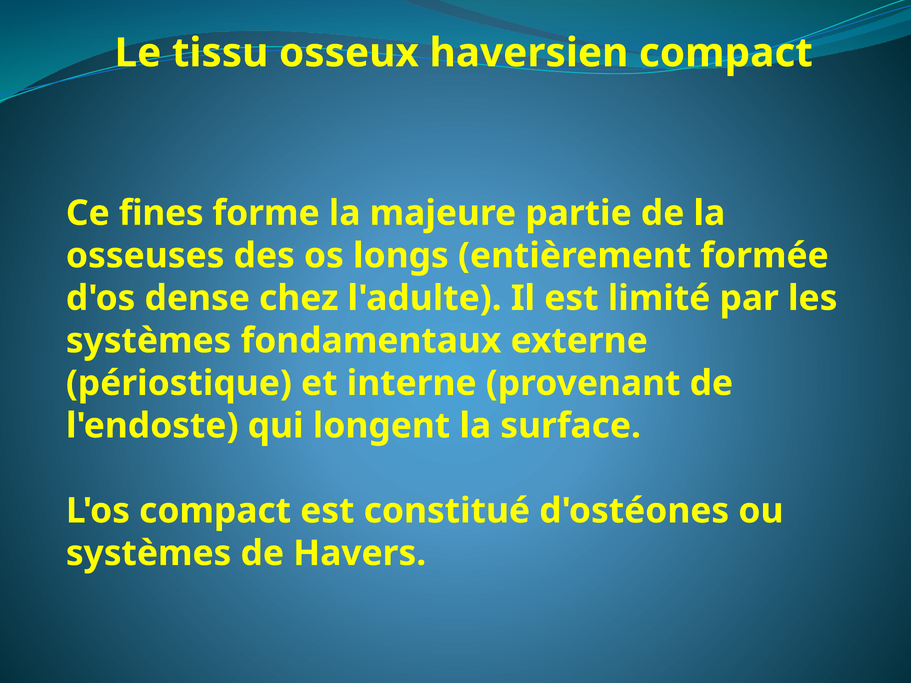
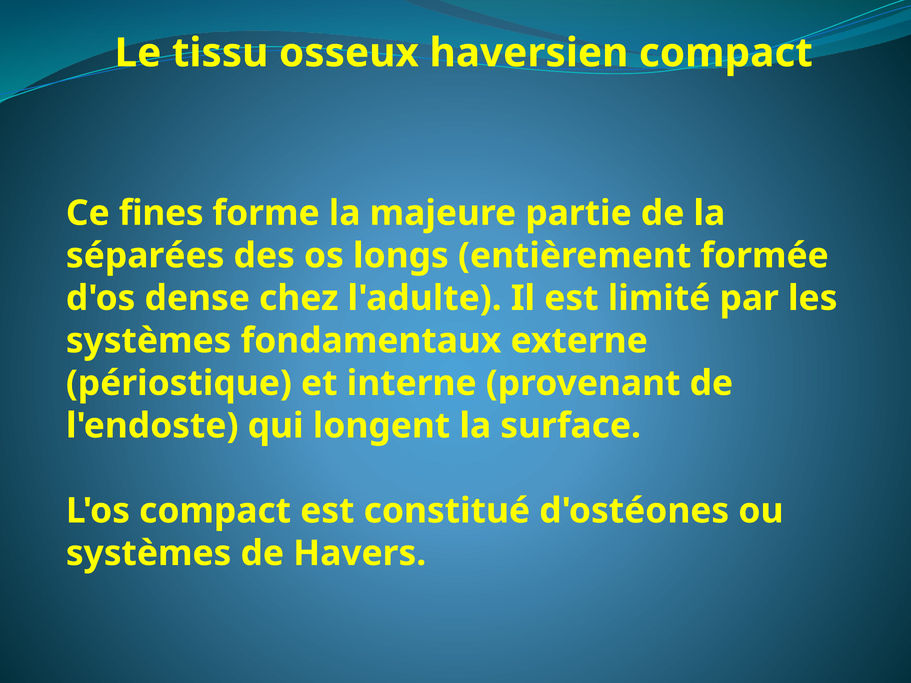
osseuses: osseuses -> séparées
